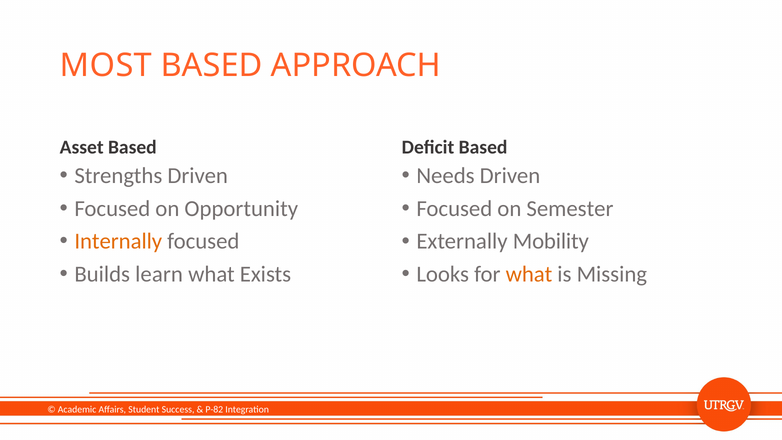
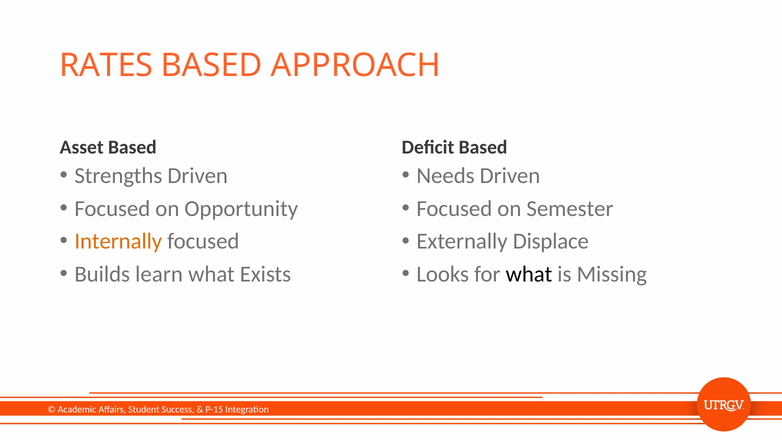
MOST: MOST -> RATES
Mobility: Mobility -> Displace
what at (529, 274) colour: orange -> black
P-82: P-82 -> P-15
